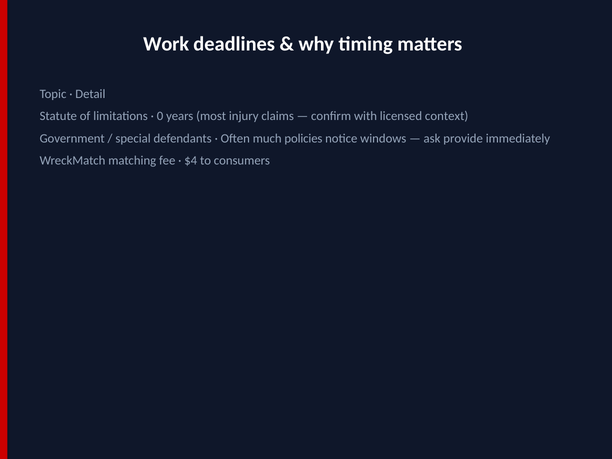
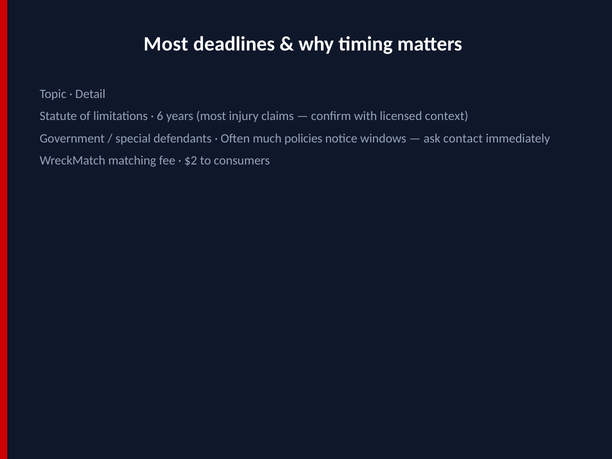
Work at (166, 44): Work -> Most
0: 0 -> 6
provide: provide -> contact
$4: $4 -> $2
